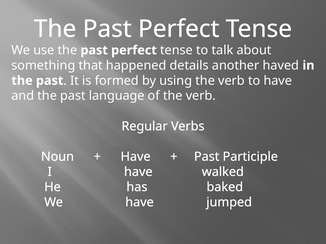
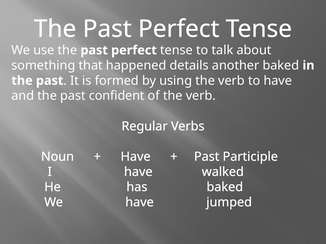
another haved: haved -> baked
language: language -> confident
